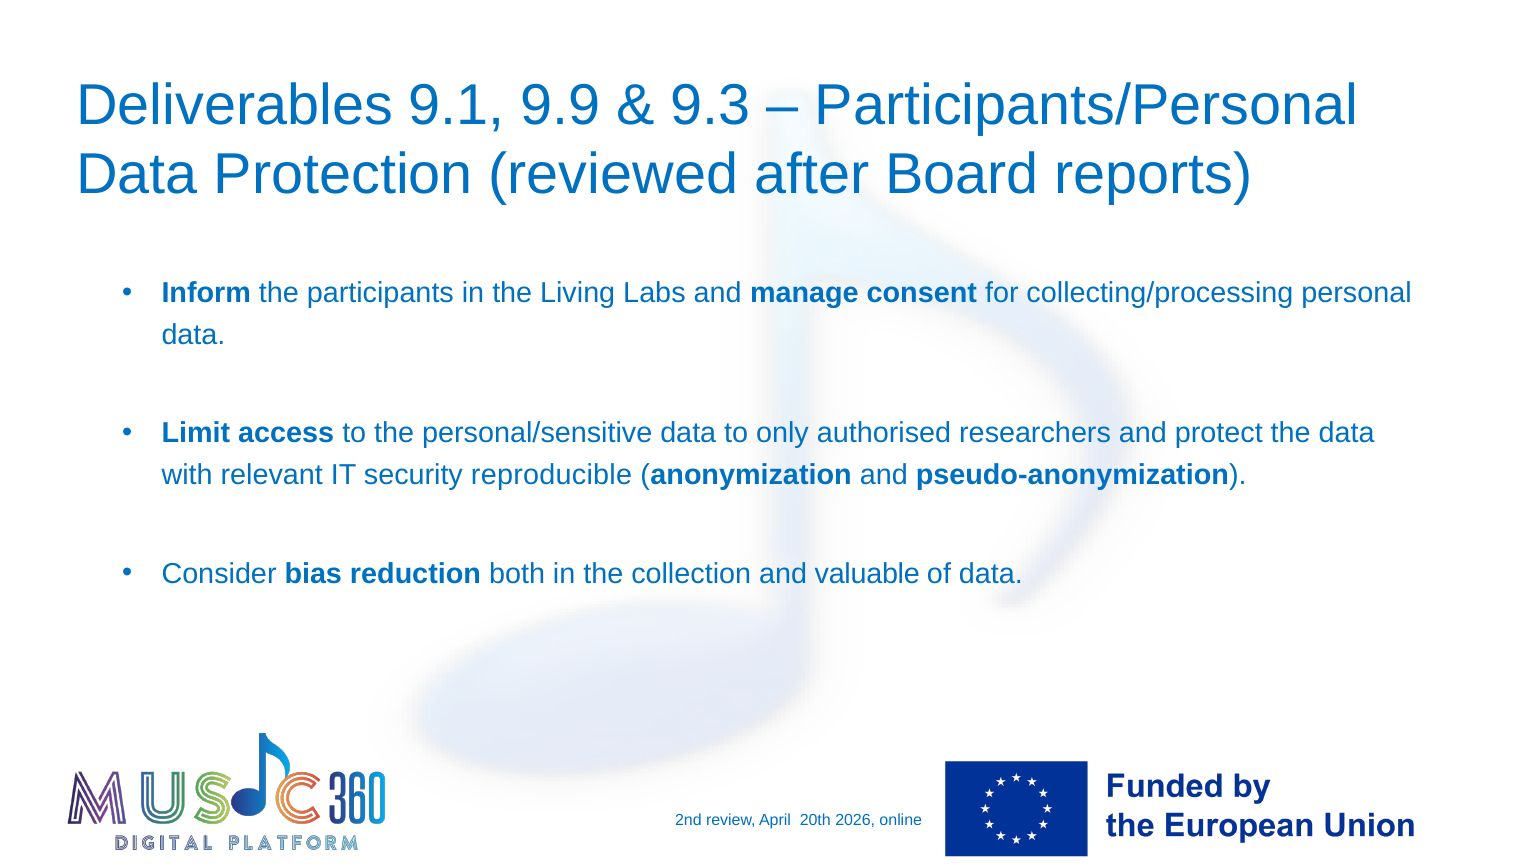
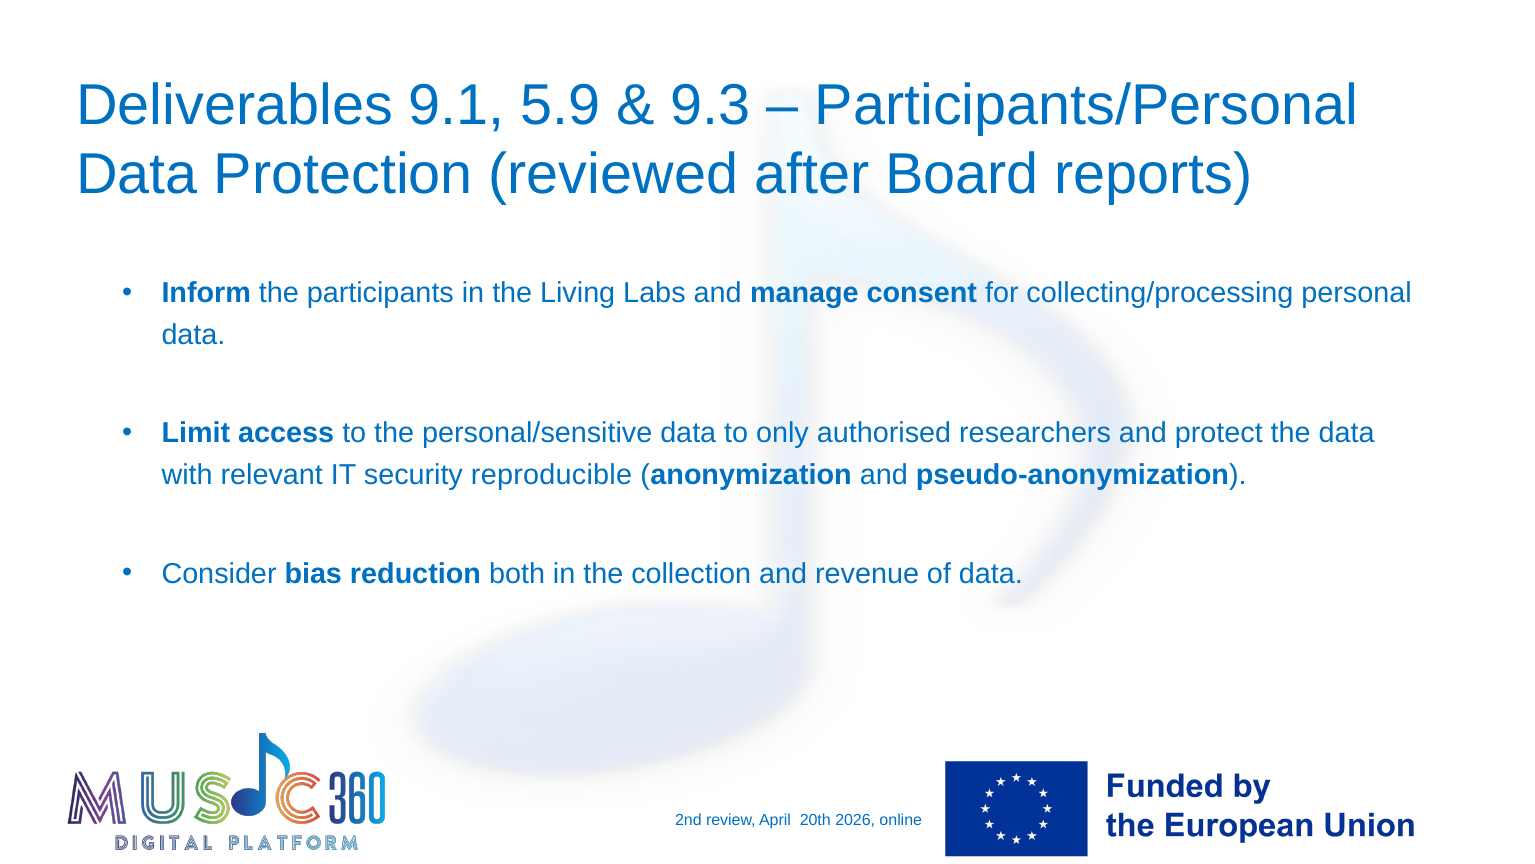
9.9: 9.9 -> 5.9
valuable: valuable -> revenue
